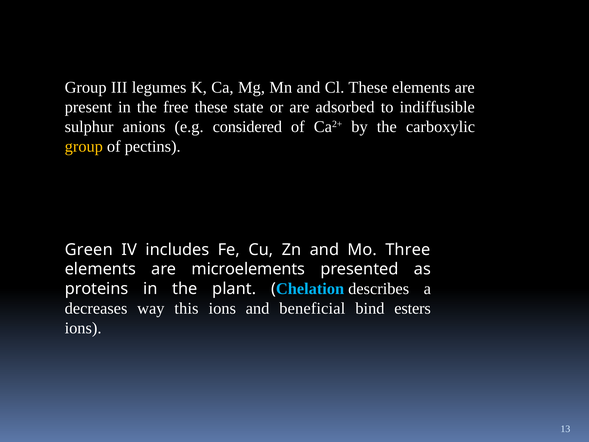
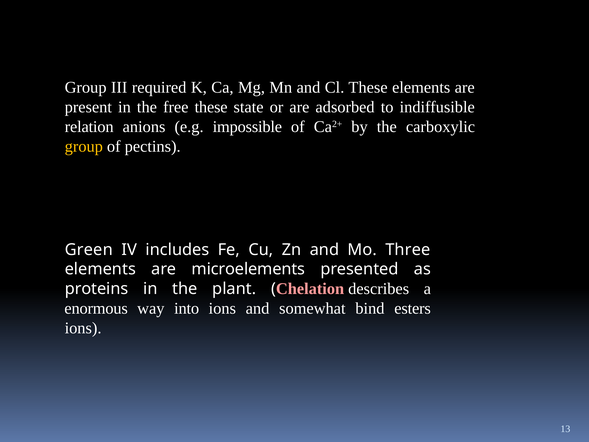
legumes: legumes -> required
sulphur: sulphur -> relation
considered: considered -> impossible
Chelation colour: light blue -> pink
decreases: decreases -> enormous
this: this -> into
beneficial: beneficial -> somewhat
